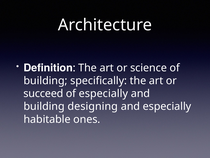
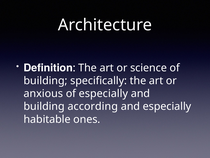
succeed: succeed -> anxious
designing: designing -> according
